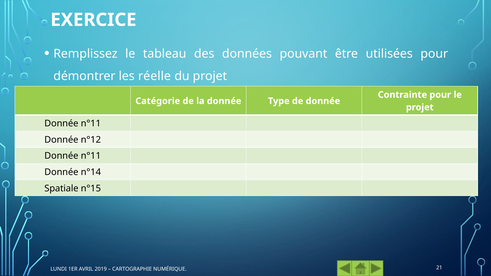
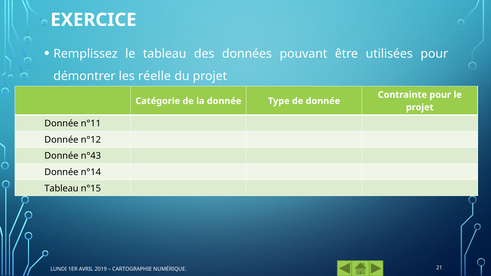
n°11 at (91, 156): n°11 -> n°43
Spatiale at (61, 188): Spatiale -> Tableau
